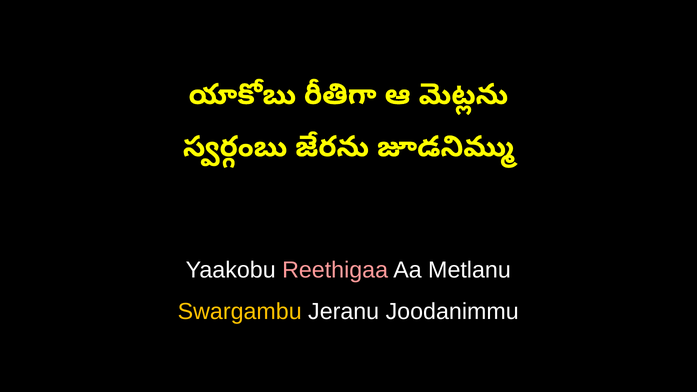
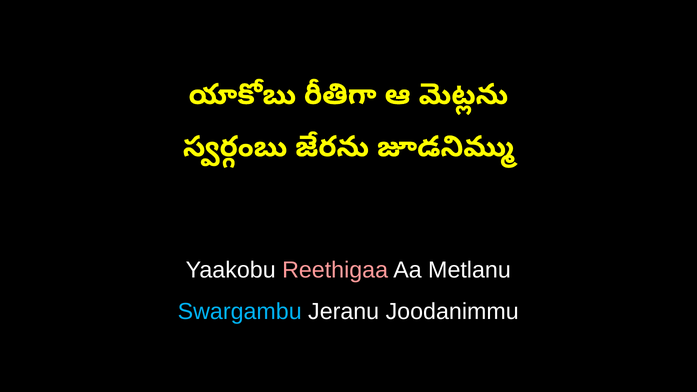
Swargambu colour: yellow -> light blue
